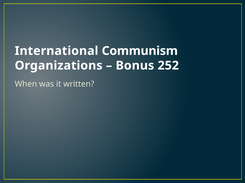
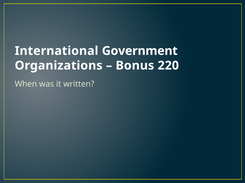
Communism: Communism -> Government
252: 252 -> 220
